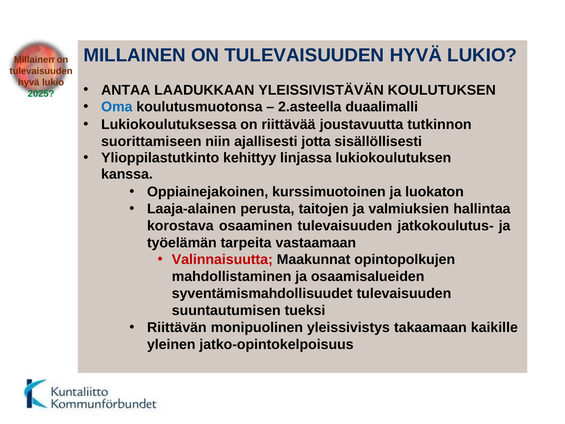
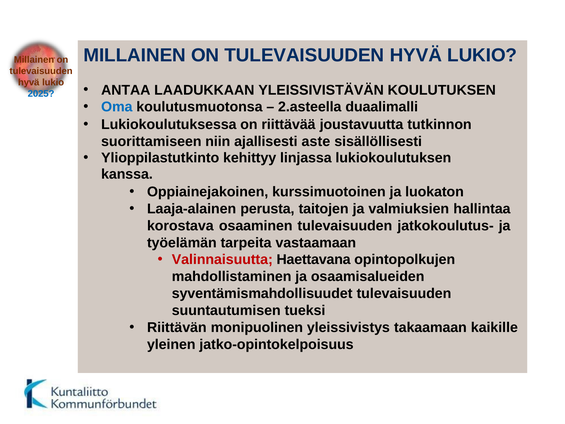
2025 colour: green -> blue
jotta: jotta -> aste
Maakunnat: Maakunnat -> Haettavana
